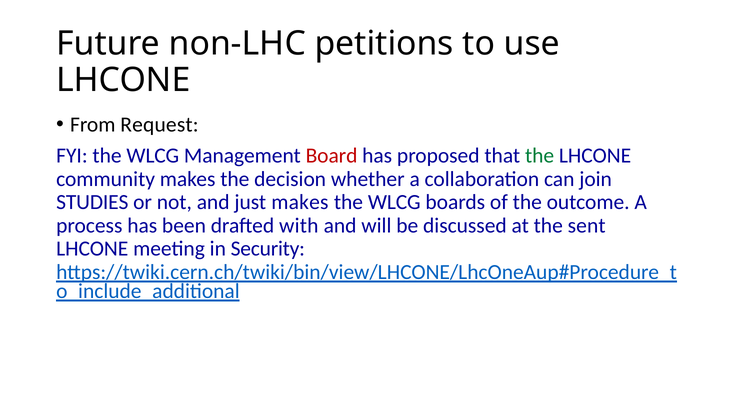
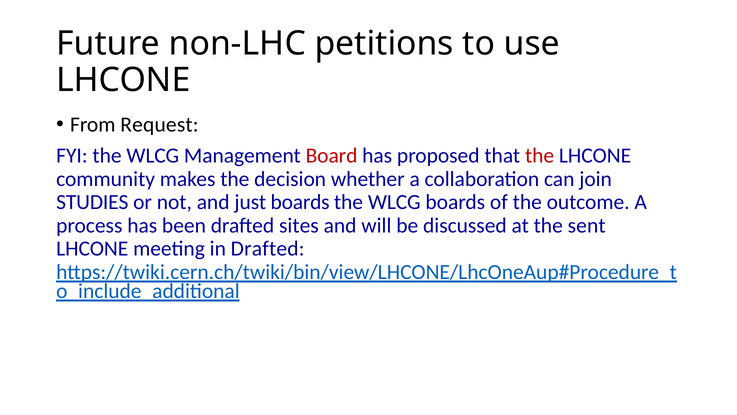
the at (540, 156) colour: green -> red
just makes: makes -> boards
with: with -> sites
in Security: Security -> Drafted
